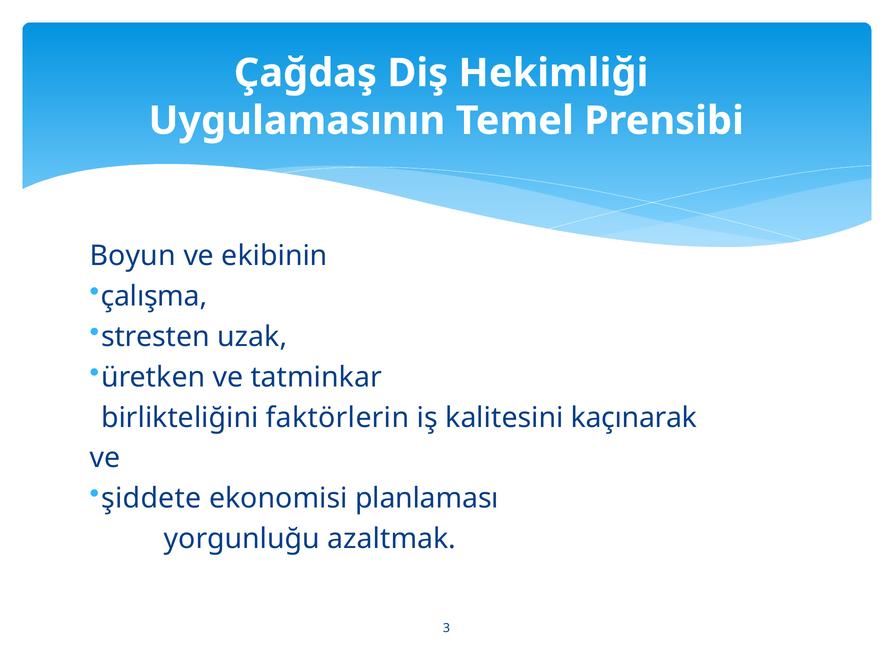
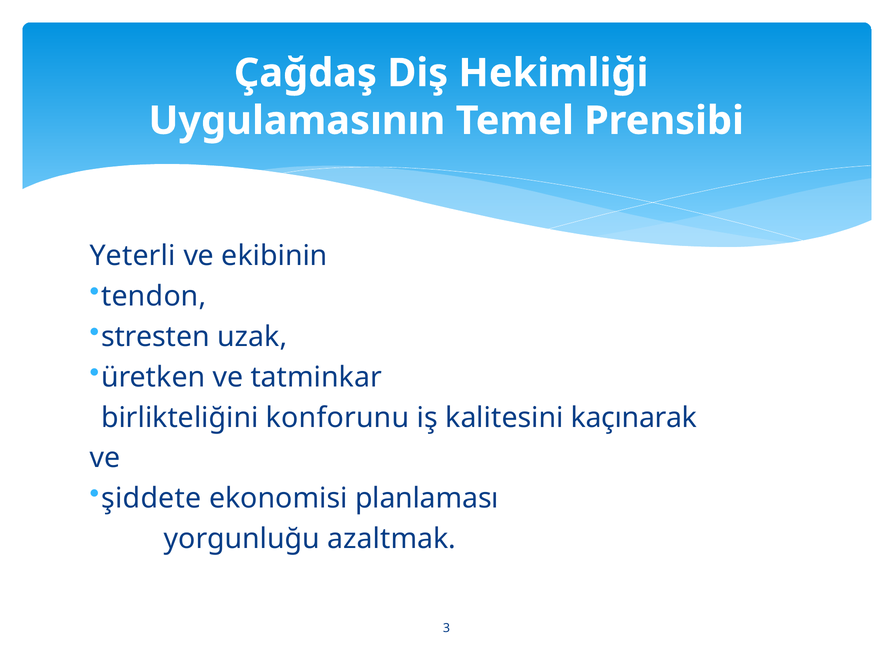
Boyun: Boyun -> Yeterli
çalışma: çalışma -> tendon
faktörlerin: faktörlerin -> konforunu
